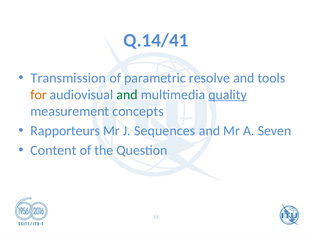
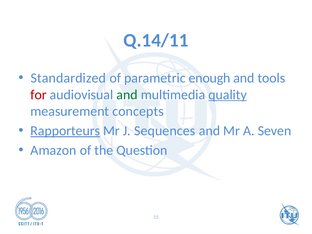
Q.14/41: Q.14/41 -> Q.14/11
Transmission: Transmission -> Standardized
resolve: resolve -> enough
for colour: orange -> red
Rapporteurs underline: none -> present
Content: Content -> Amazon
